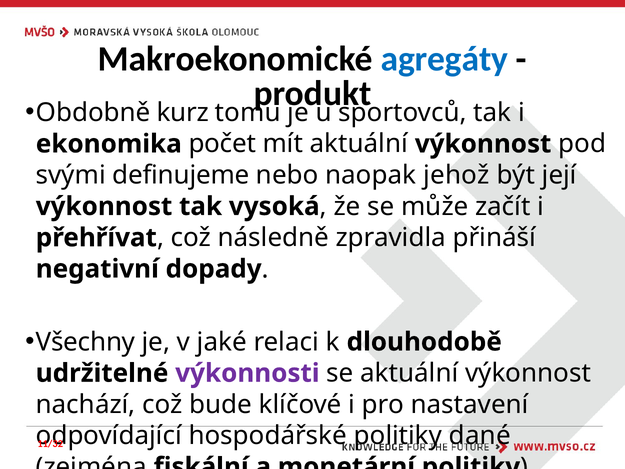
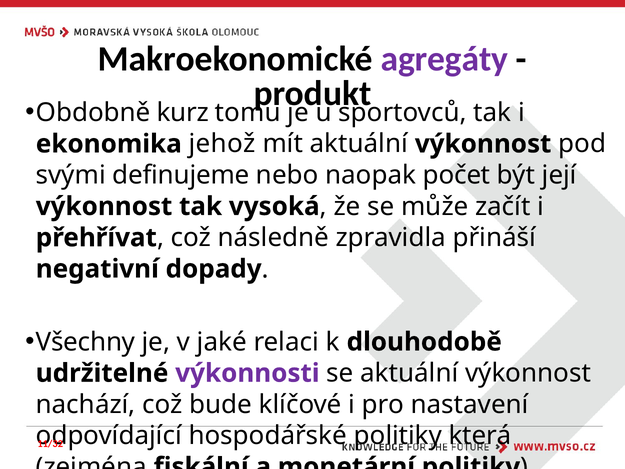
agregáty colour: blue -> purple
počet: počet -> jehož
jehož: jehož -> počet
dané: dané -> která
